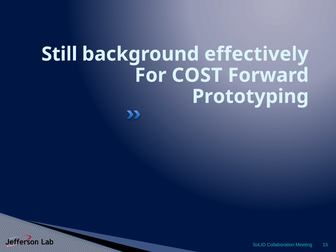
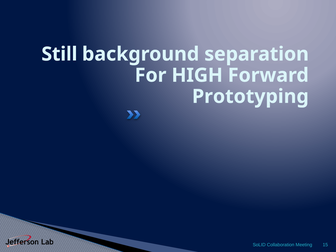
effectively: effectively -> separation
COST: COST -> HIGH
